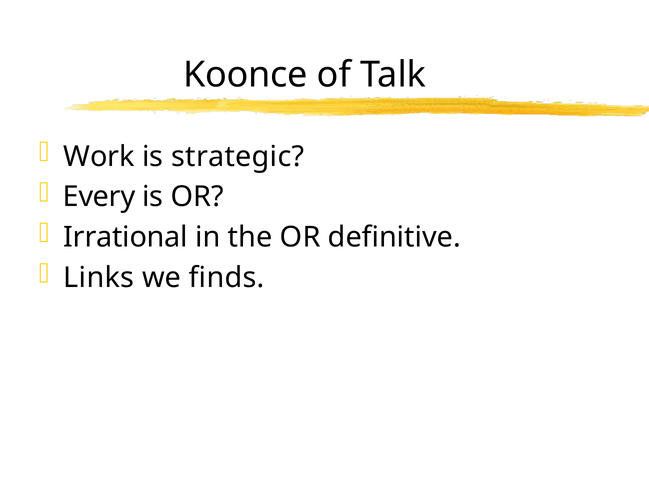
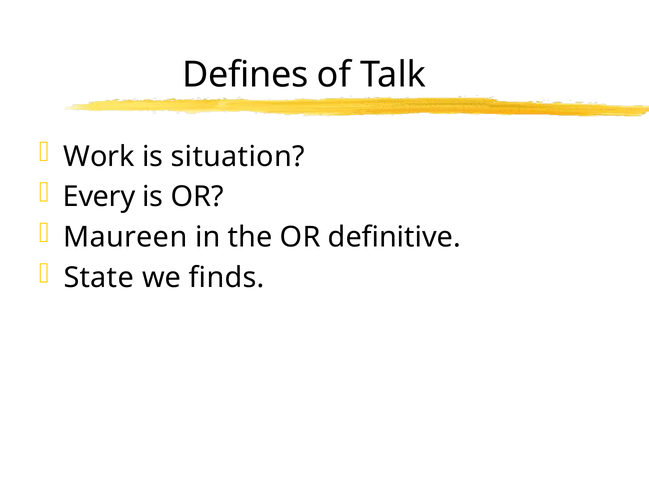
Koonce: Koonce -> Defines
strategic: strategic -> situation
Irrational: Irrational -> Maureen
Links: Links -> State
